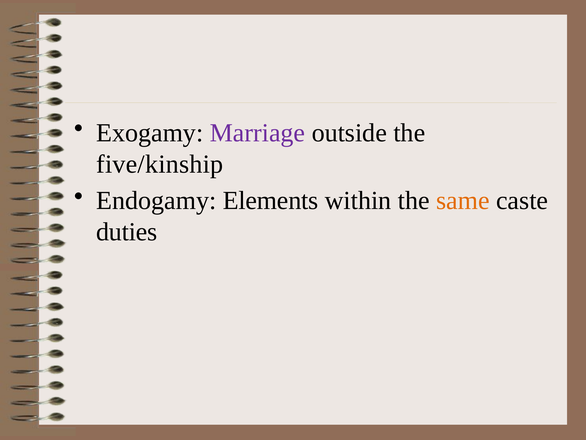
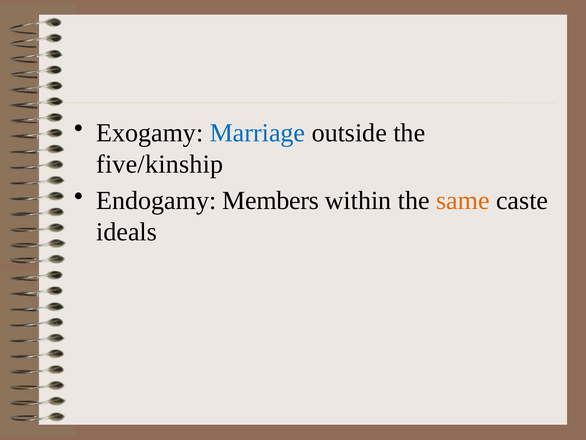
Marriage colour: purple -> blue
Elements: Elements -> Members
duties: duties -> ideals
